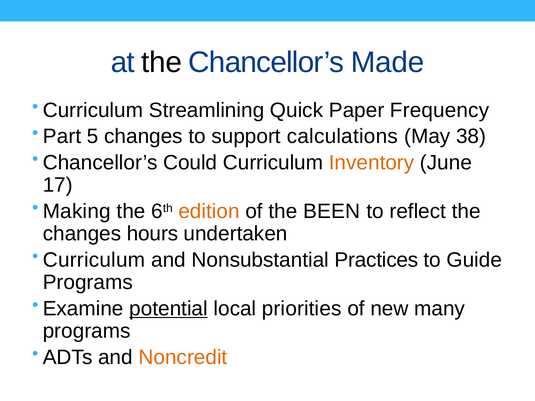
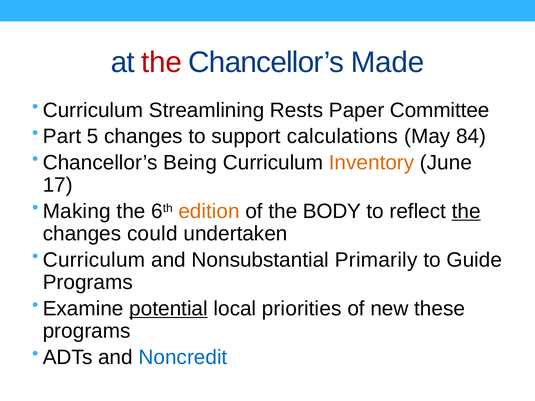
the at (162, 62) colour: black -> red
Quick: Quick -> Rests
Frequency: Frequency -> Committee
38: 38 -> 84
Could: Could -> Being
BEEN: BEEN -> BODY
the at (466, 211) underline: none -> present
hours: hours -> could
Practices: Practices -> Primarily
many: many -> these
Noncredit colour: orange -> blue
